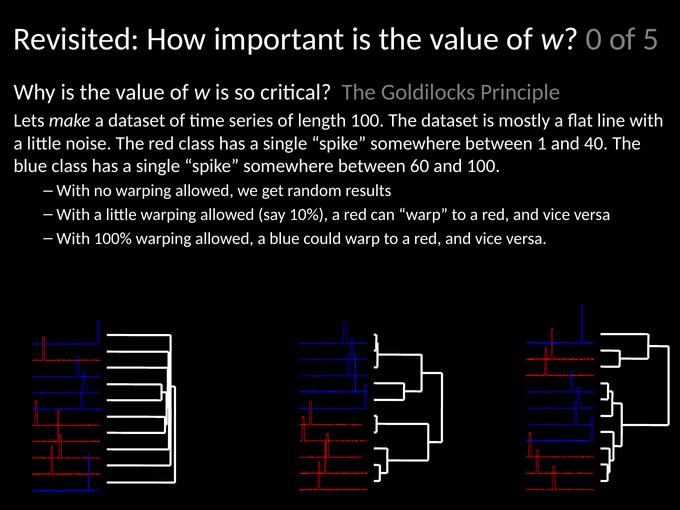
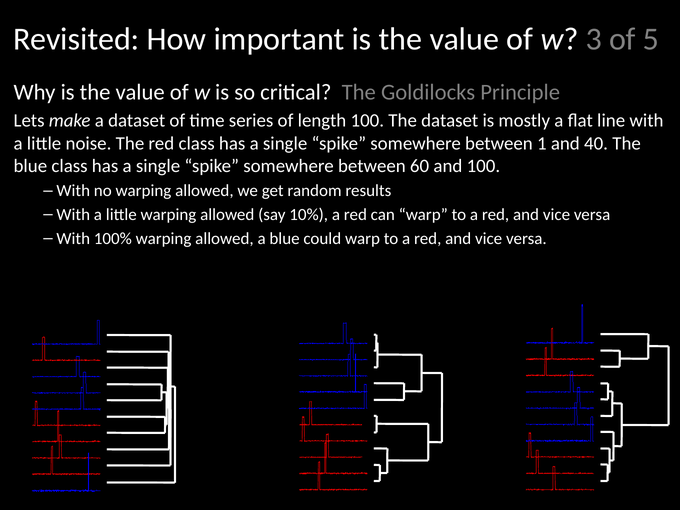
0: 0 -> 3
